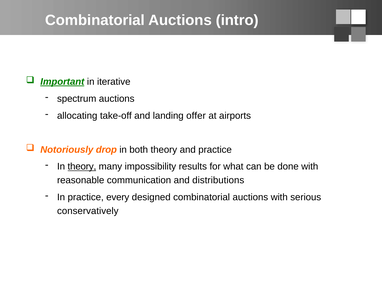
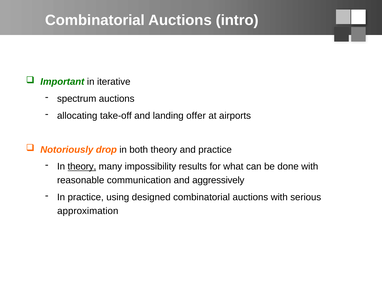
Important underline: present -> none
distributions: distributions -> aggressively
every: every -> using
conservatively: conservatively -> approximation
